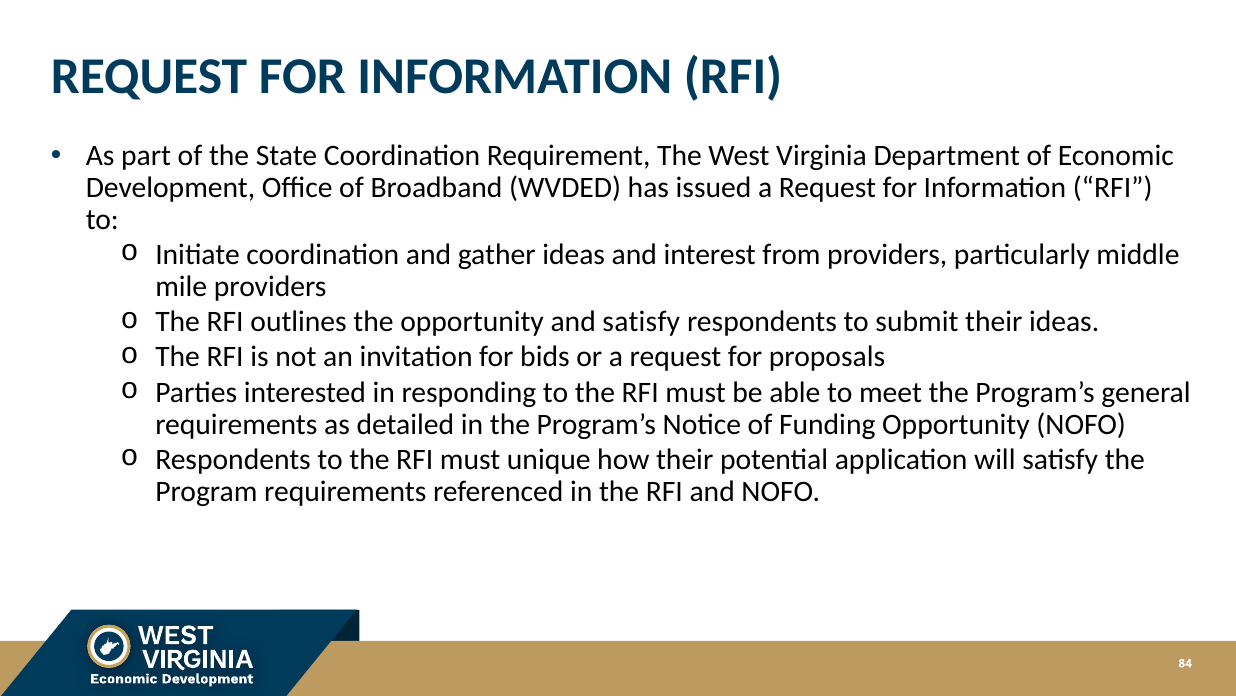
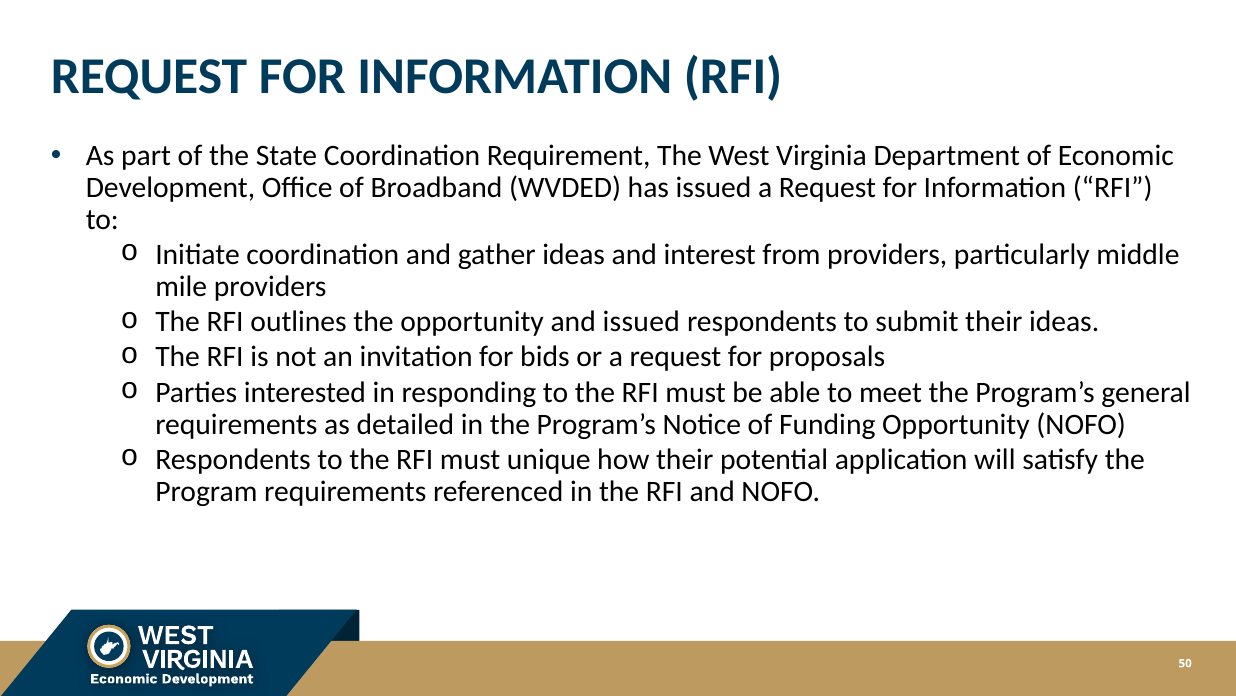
and satisfy: satisfy -> issued
84: 84 -> 50
